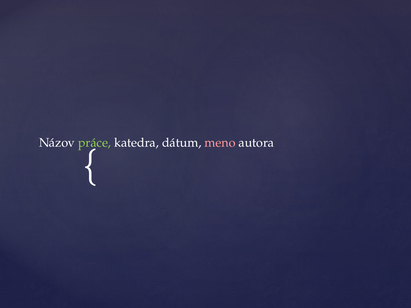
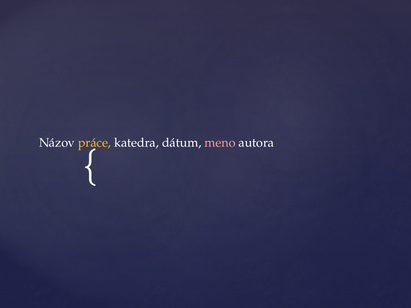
práce colour: light green -> yellow
